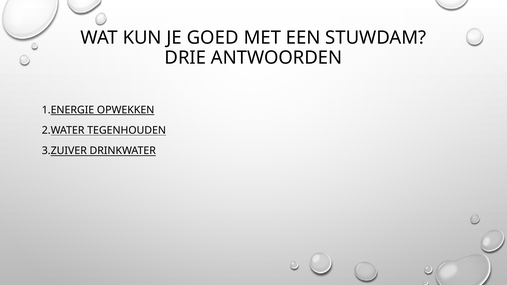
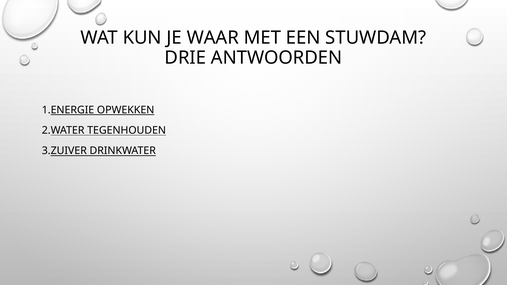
GOED: GOED -> WAAR
